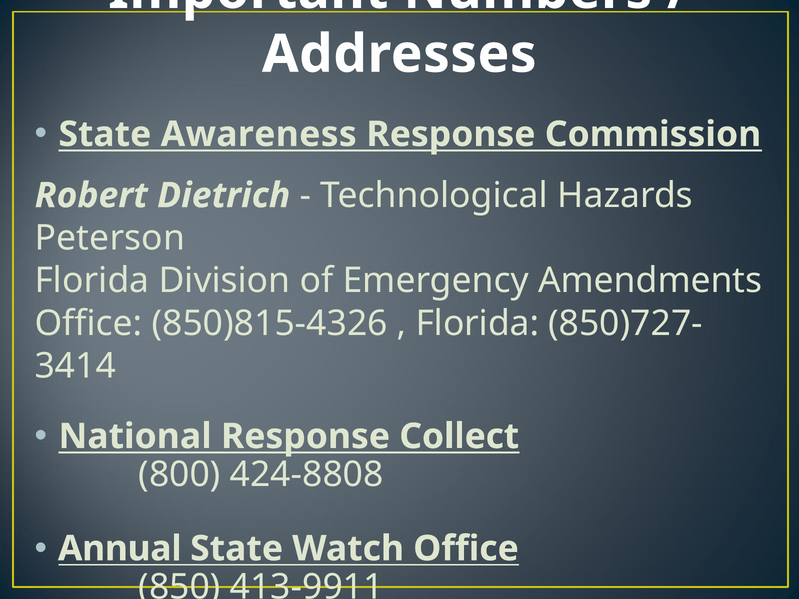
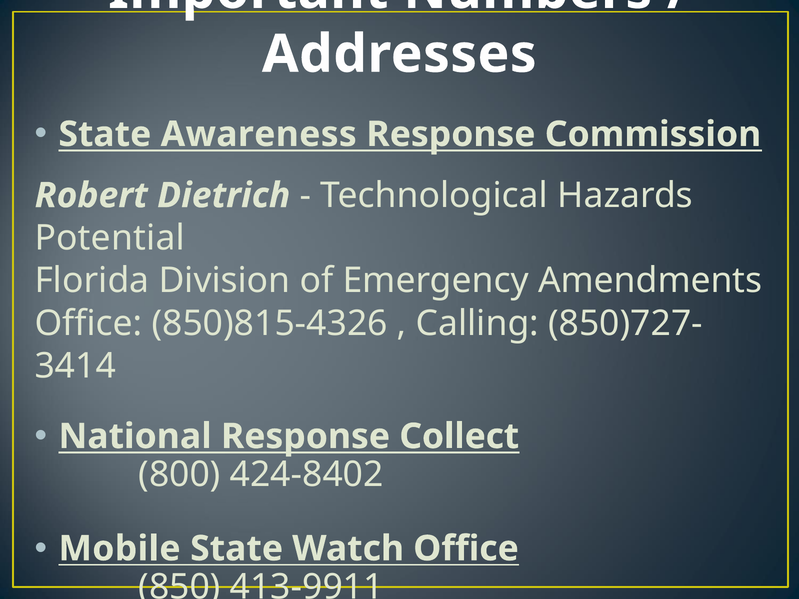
Peterson: Peterson -> Potential
Florida at (477, 323): Florida -> Calling
424-8808: 424-8808 -> 424-8402
Annual: Annual -> Mobile
